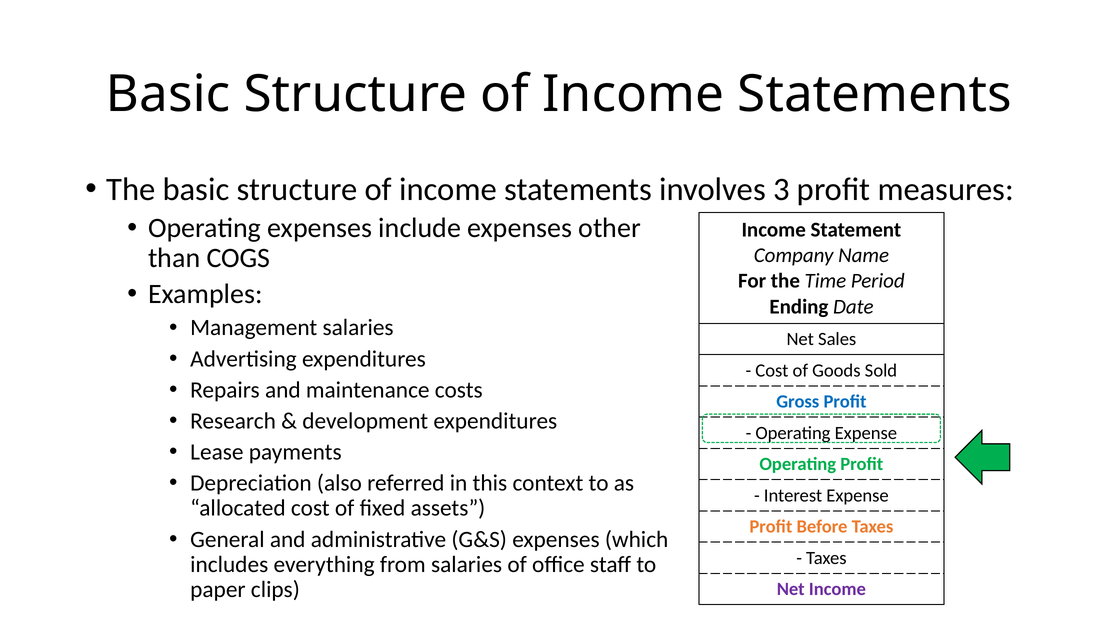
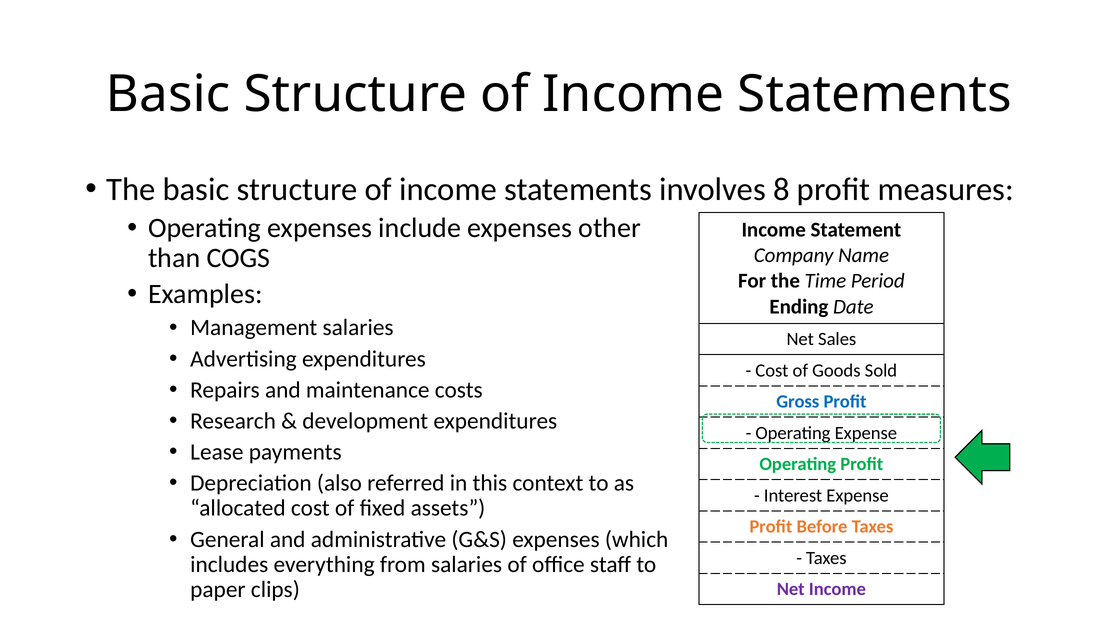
3: 3 -> 8
